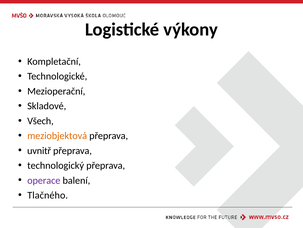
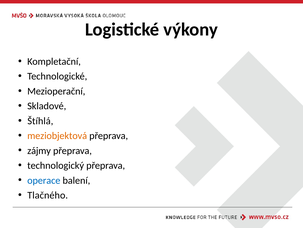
Všech: Všech -> Štíhlá
uvnitř: uvnitř -> zájmy
operace colour: purple -> blue
